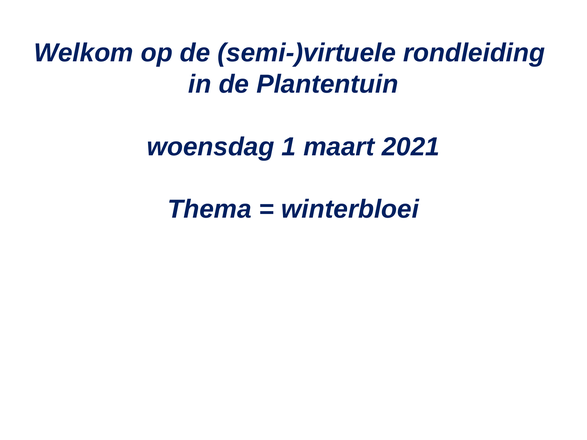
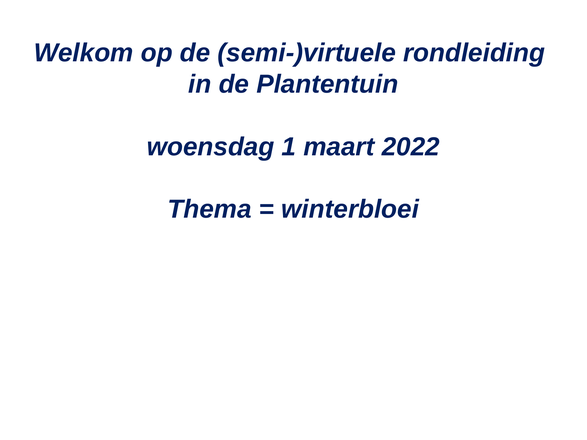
2021: 2021 -> 2022
